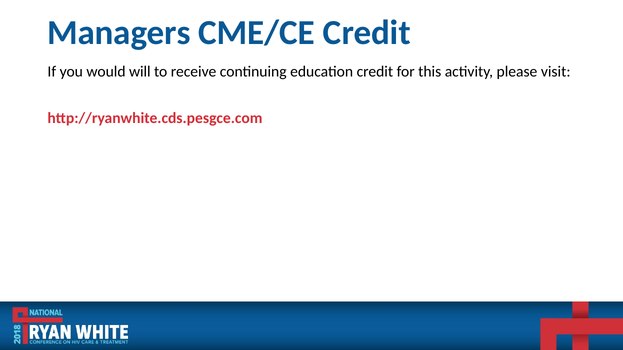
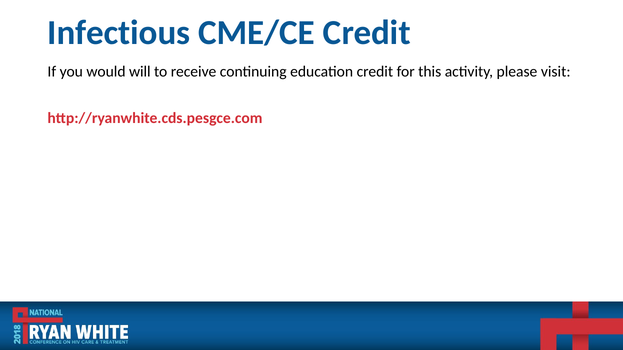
Managers: Managers -> Infectious
